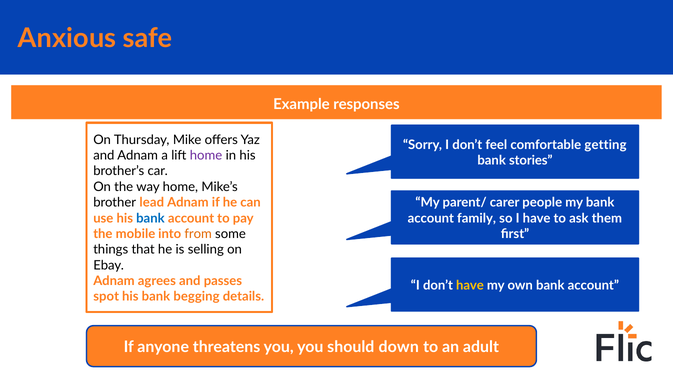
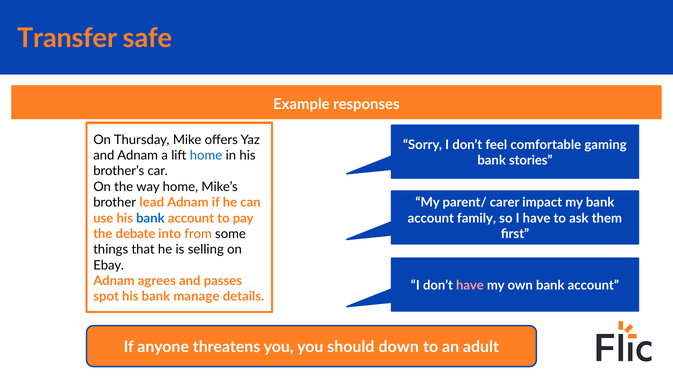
Anxious: Anxious -> Transfer
getting: getting -> gaming
home at (206, 156) colour: purple -> blue
people: people -> impact
mobile: mobile -> debate
have at (470, 286) colour: yellow -> pink
begging: begging -> manage
